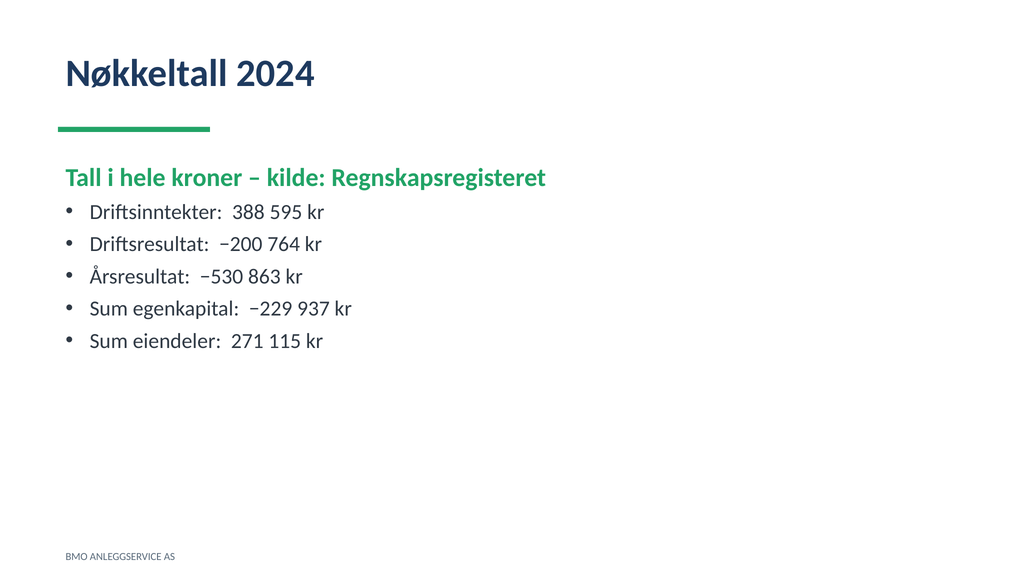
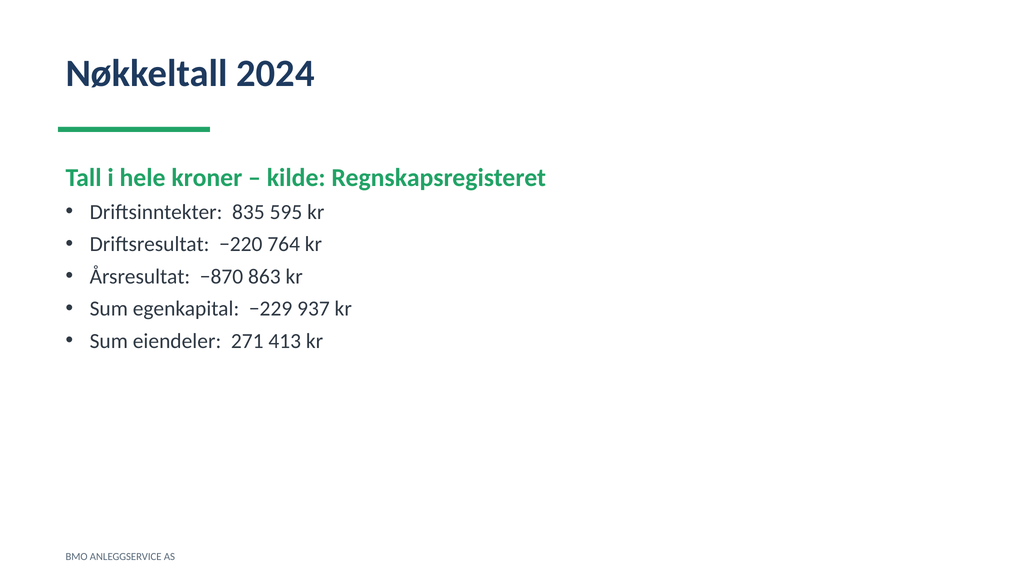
388: 388 -> 835
−200: −200 -> −220
−530: −530 -> −870
115: 115 -> 413
